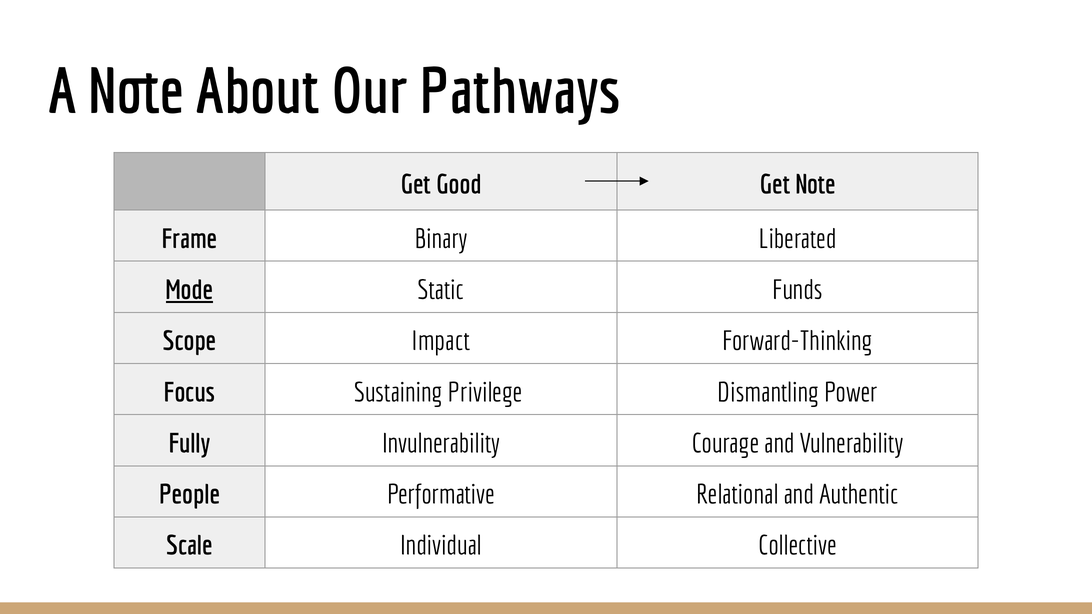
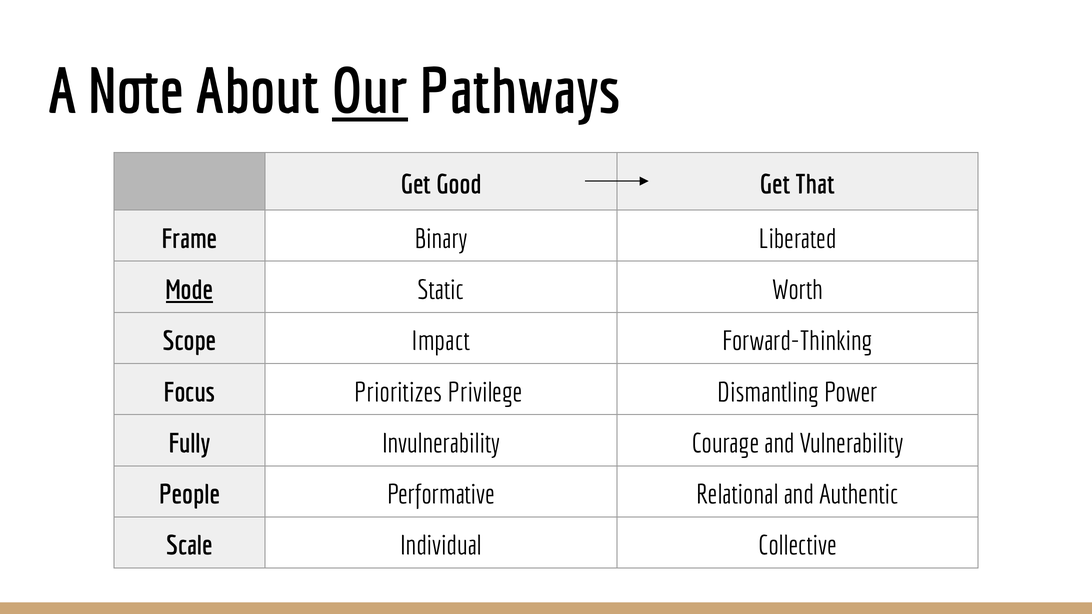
Our underline: none -> present
Get Note: Note -> That
Funds: Funds -> Worth
Sustaining: Sustaining -> Prioritizes
